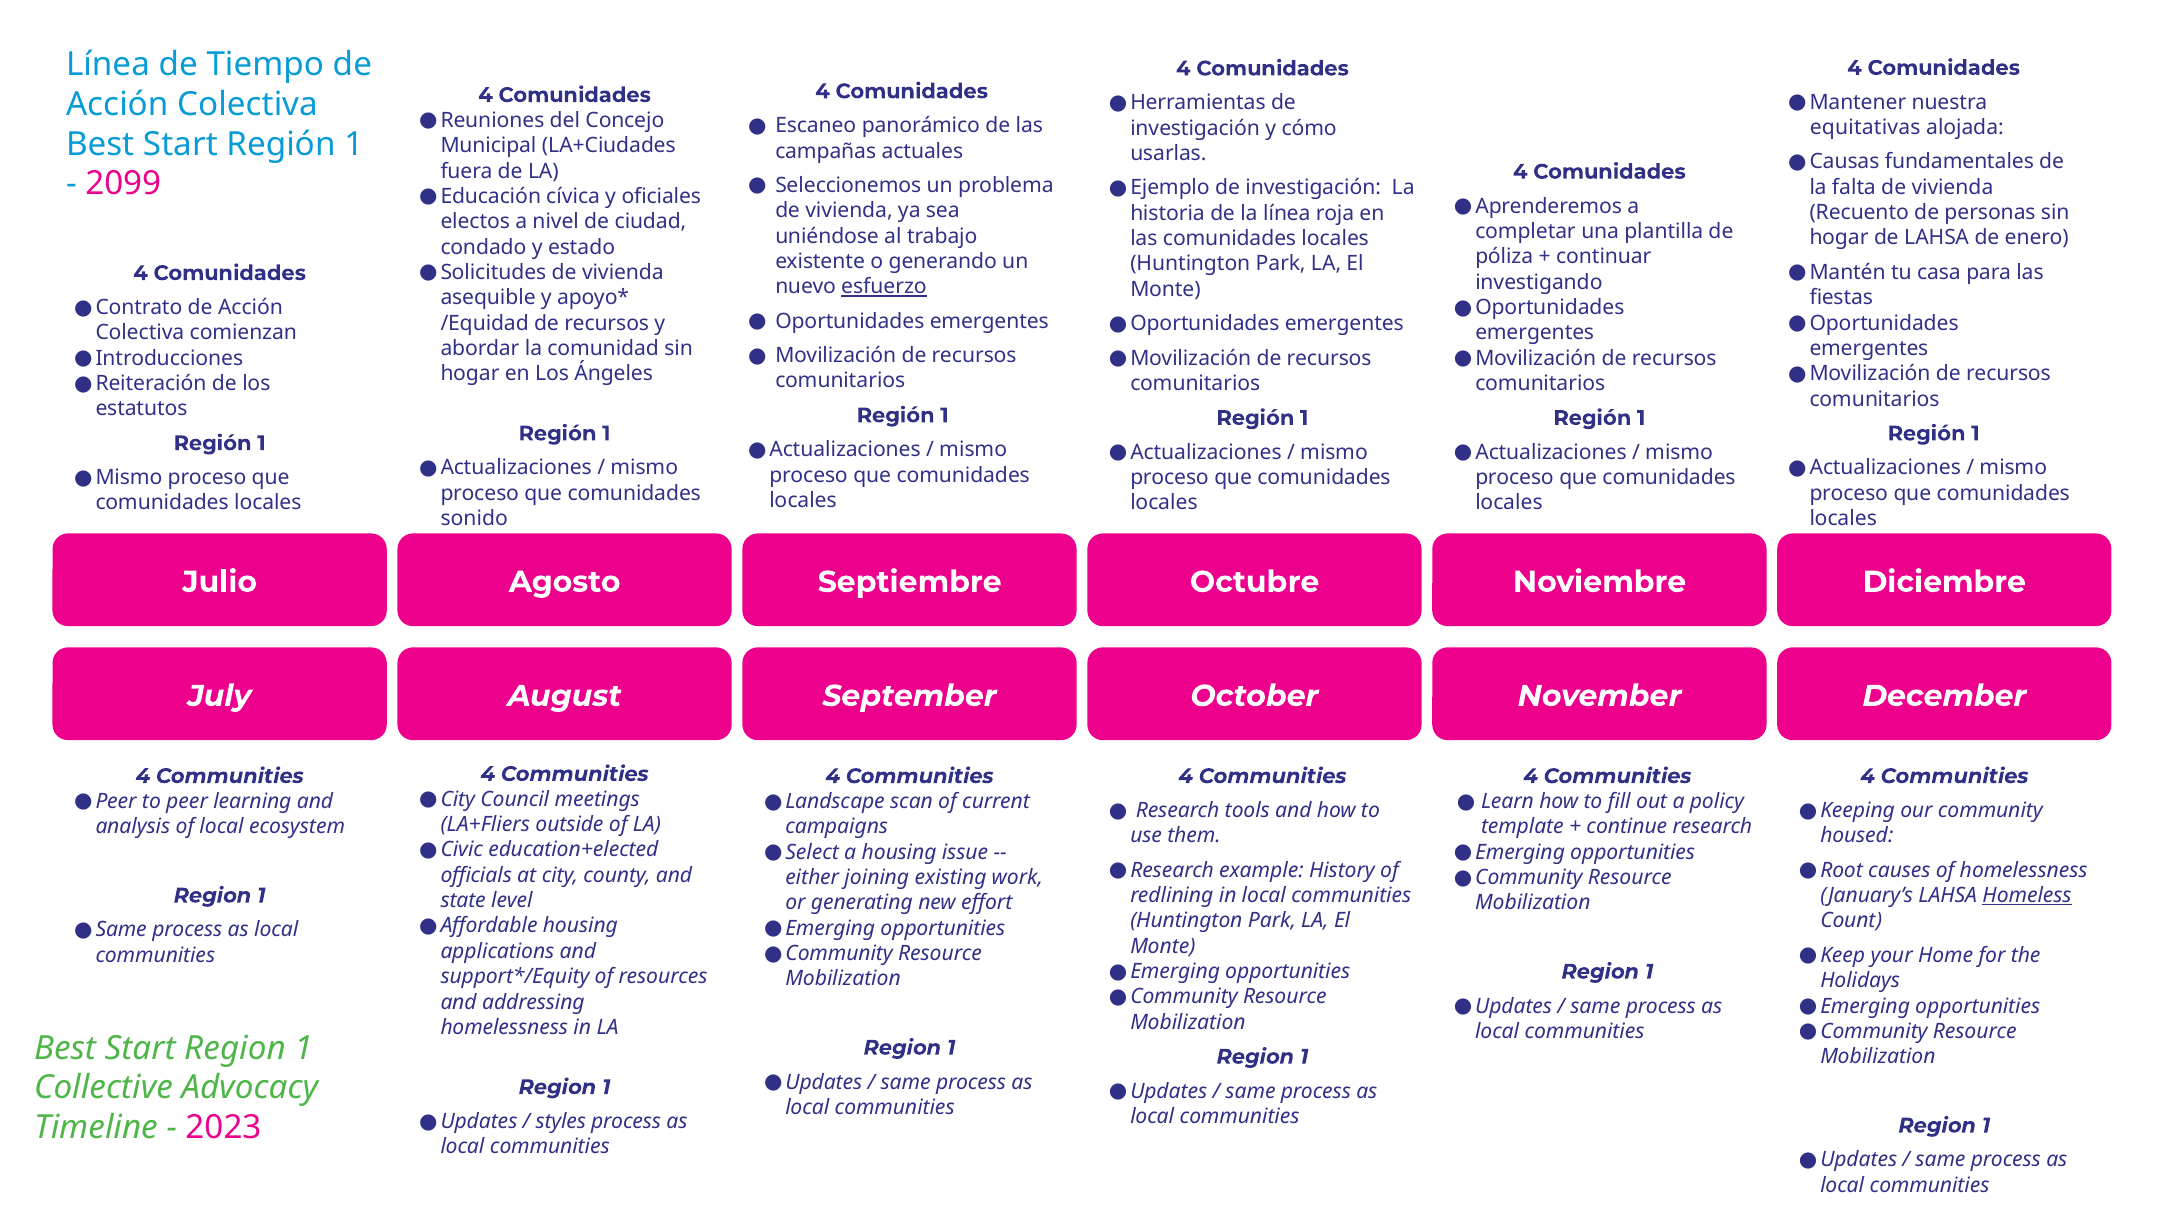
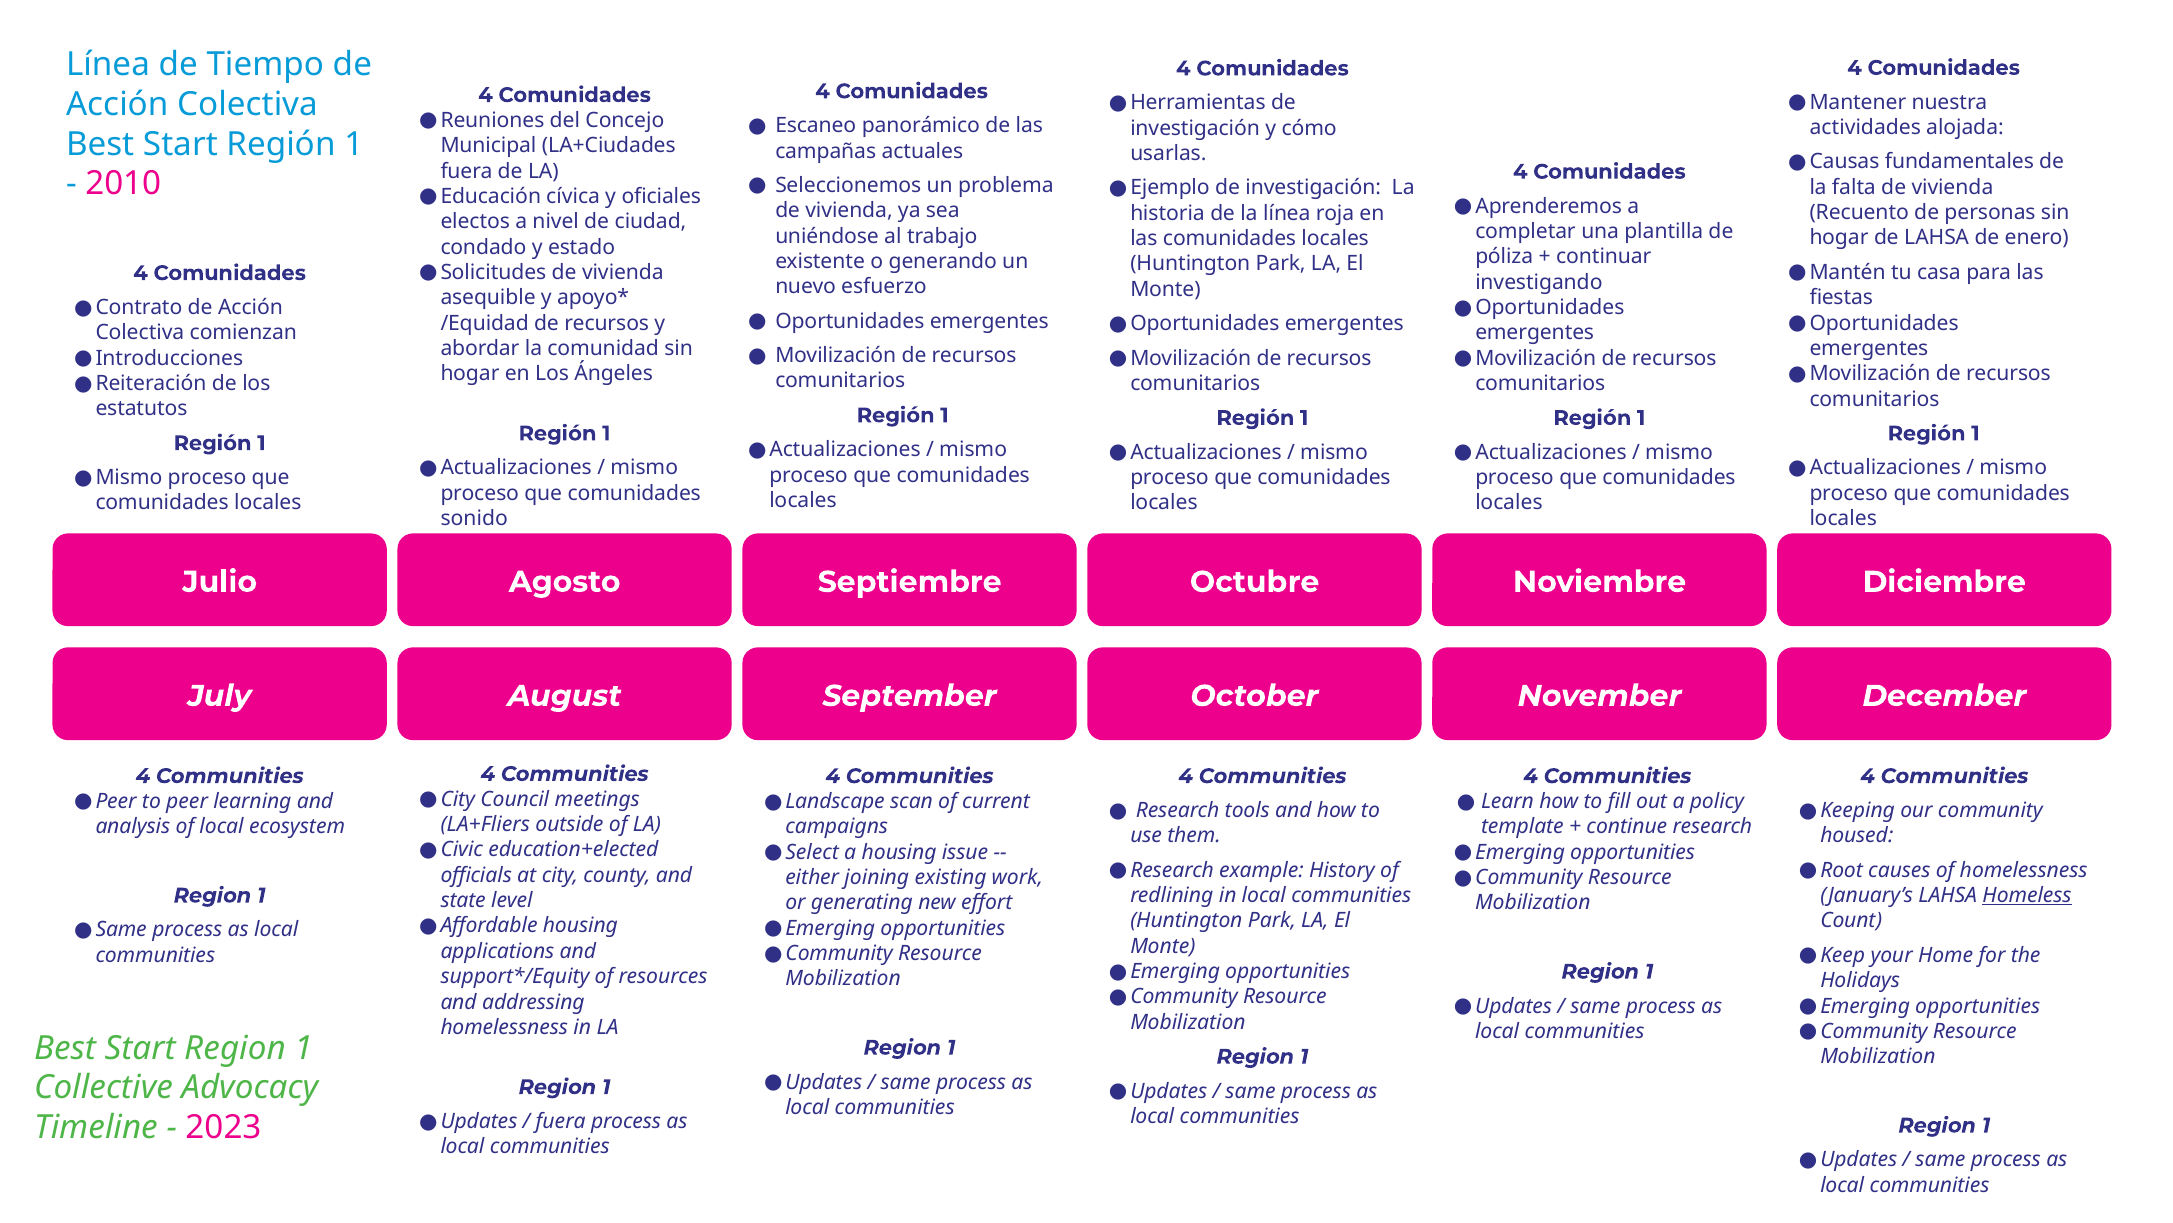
equitativas: equitativas -> actividades
2099: 2099 -> 2010
esfuerzo underline: present -> none
styles at (561, 1121): styles -> fuera
